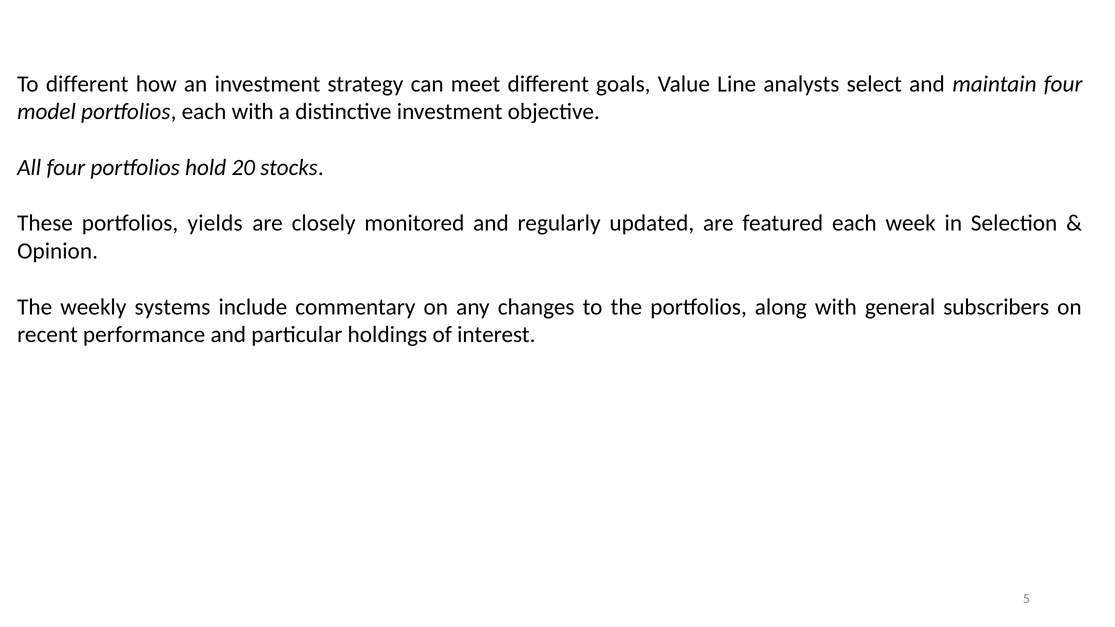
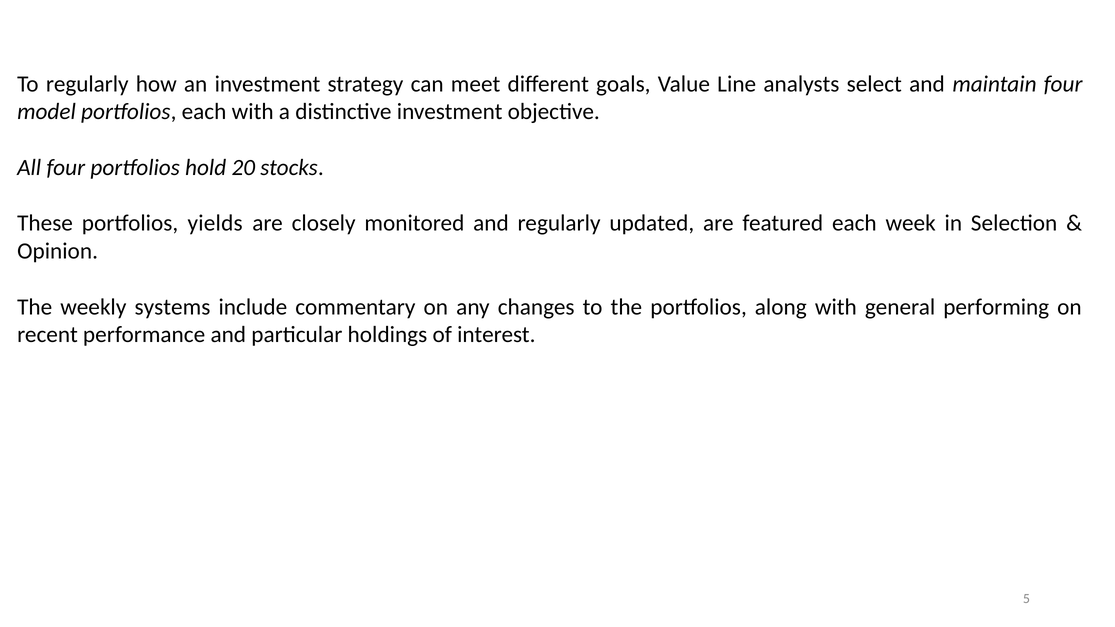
To different: different -> regularly
subscribers: subscribers -> performing
